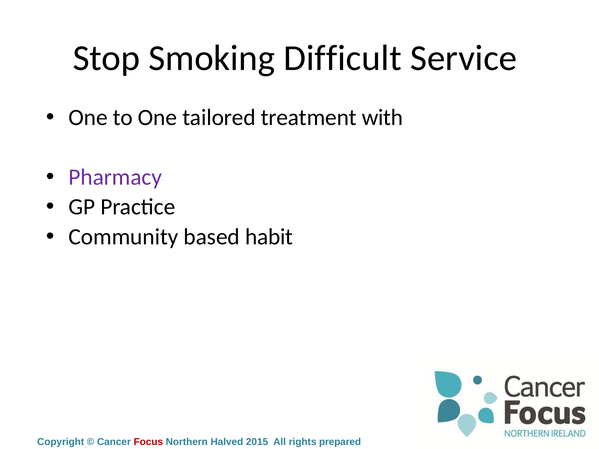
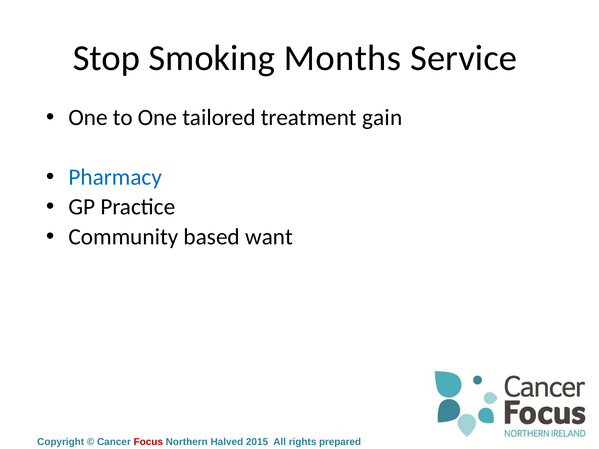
Difficult: Difficult -> Months
with: with -> gain
Pharmacy colour: purple -> blue
habit: habit -> want
